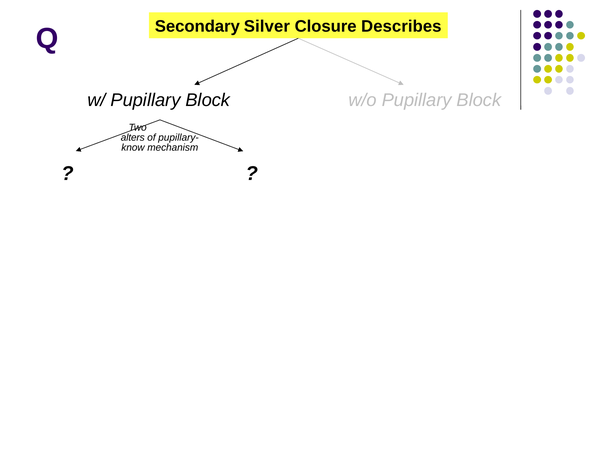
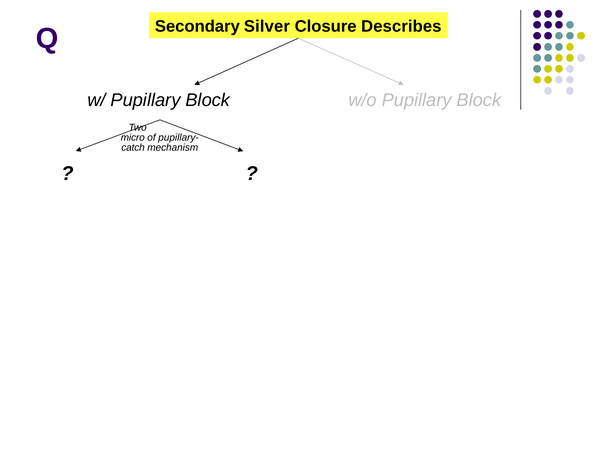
alters: alters -> micro
know: know -> catch
